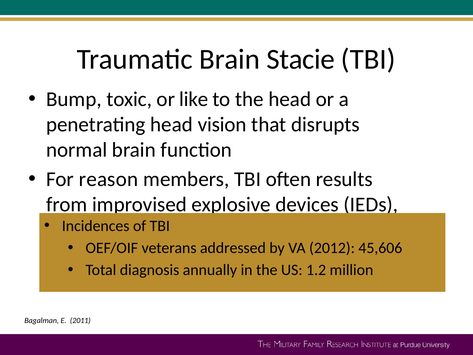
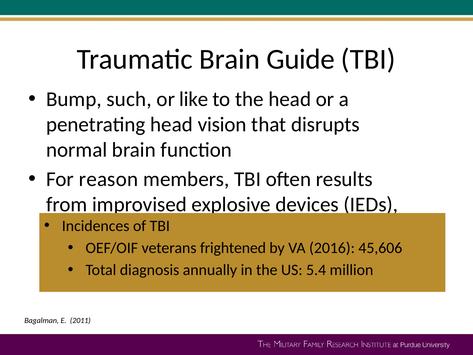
Stacie: Stacie -> Guide
toxic: toxic -> such
addressed: addressed -> frightened
2012: 2012 -> 2016
1.2: 1.2 -> 5.4
